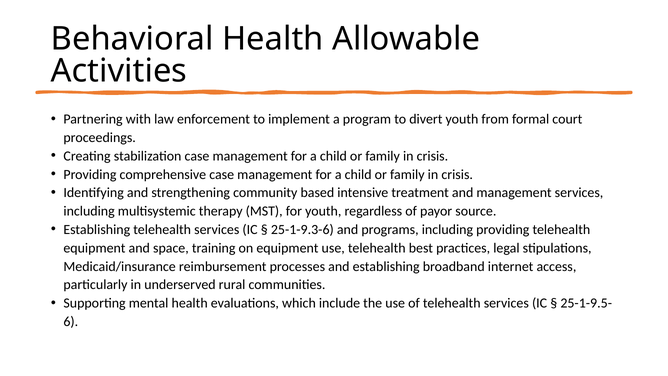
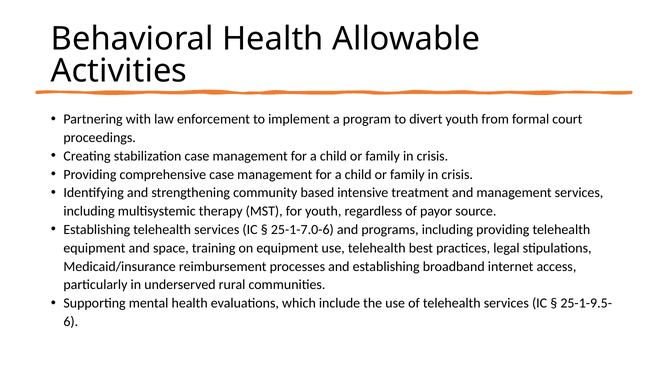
25-1-9.3-6: 25-1-9.3-6 -> 25-1-7.0-6
